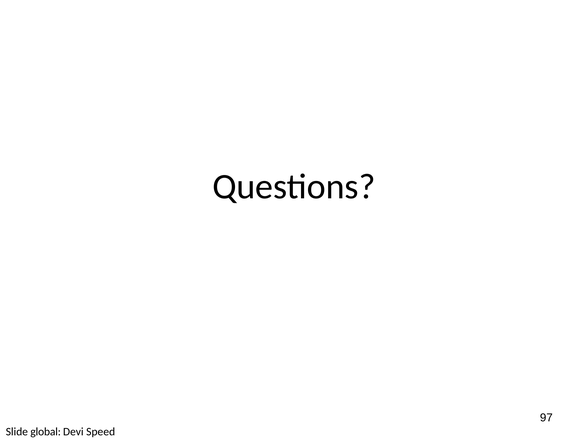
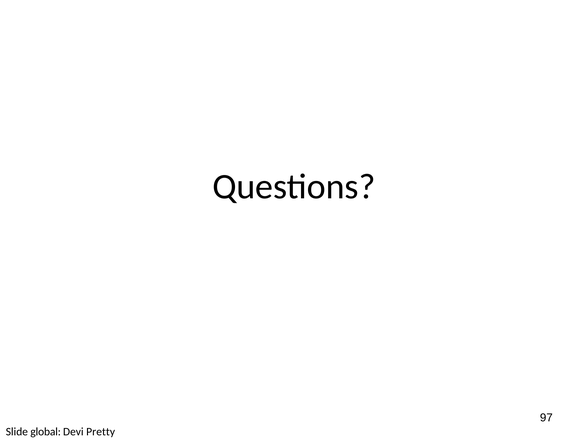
Speed: Speed -> Pretty
